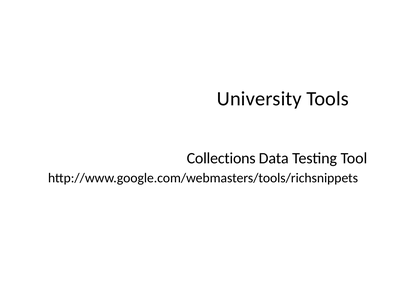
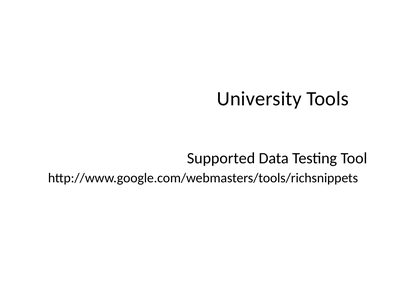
Collections: Collections -> Supported
